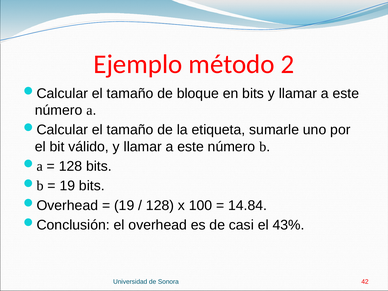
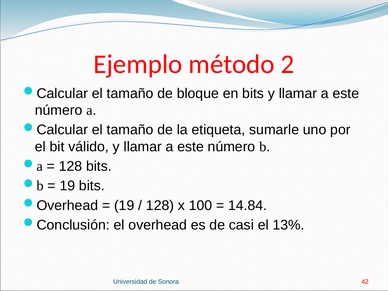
43%: 43% -> 13%
